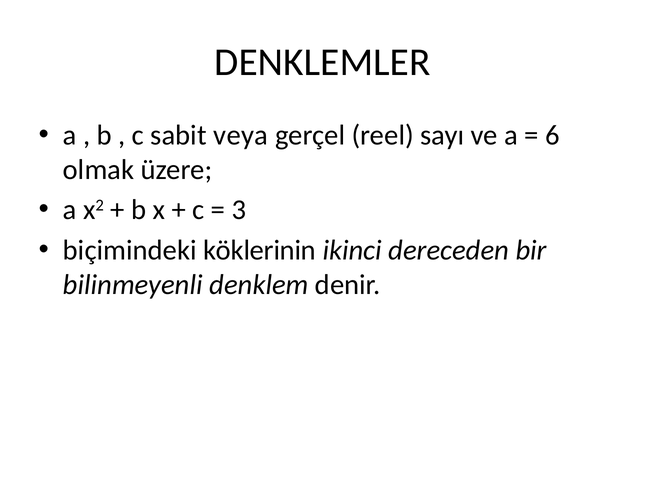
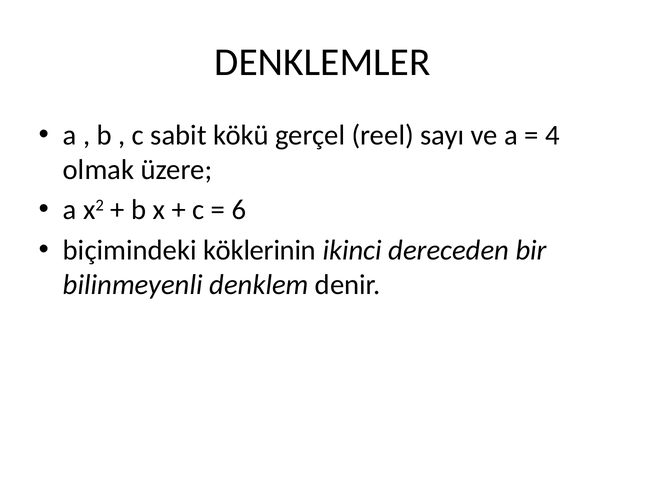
veya: veya -> kökü
6: 6 -> 4
3: 3 -> 6
